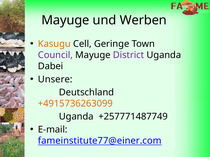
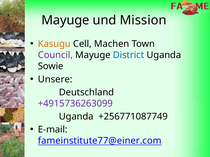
Werben: Werben -> Mission
Geringe: Geringe -> Machen
District colour: purple -> blue
Dabei: Dabei -> Sowie
+4915736263099 colour: orange -> purple
+257771487749: +257771487749 -> +256771087749
